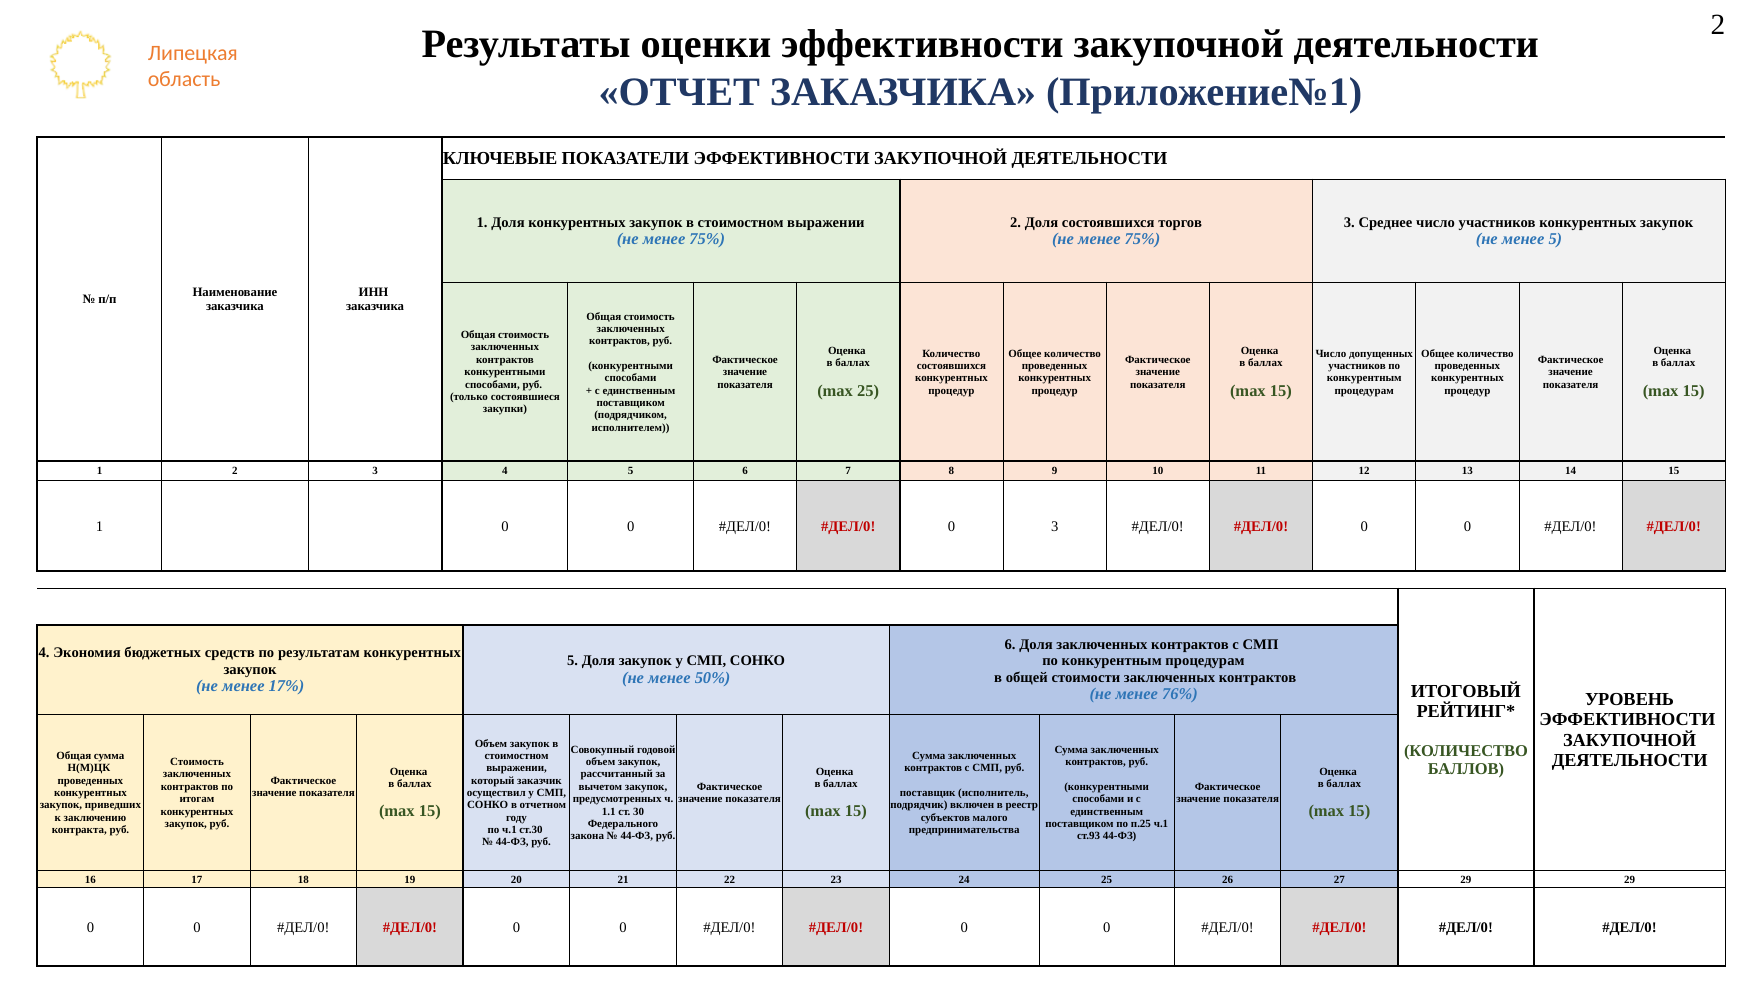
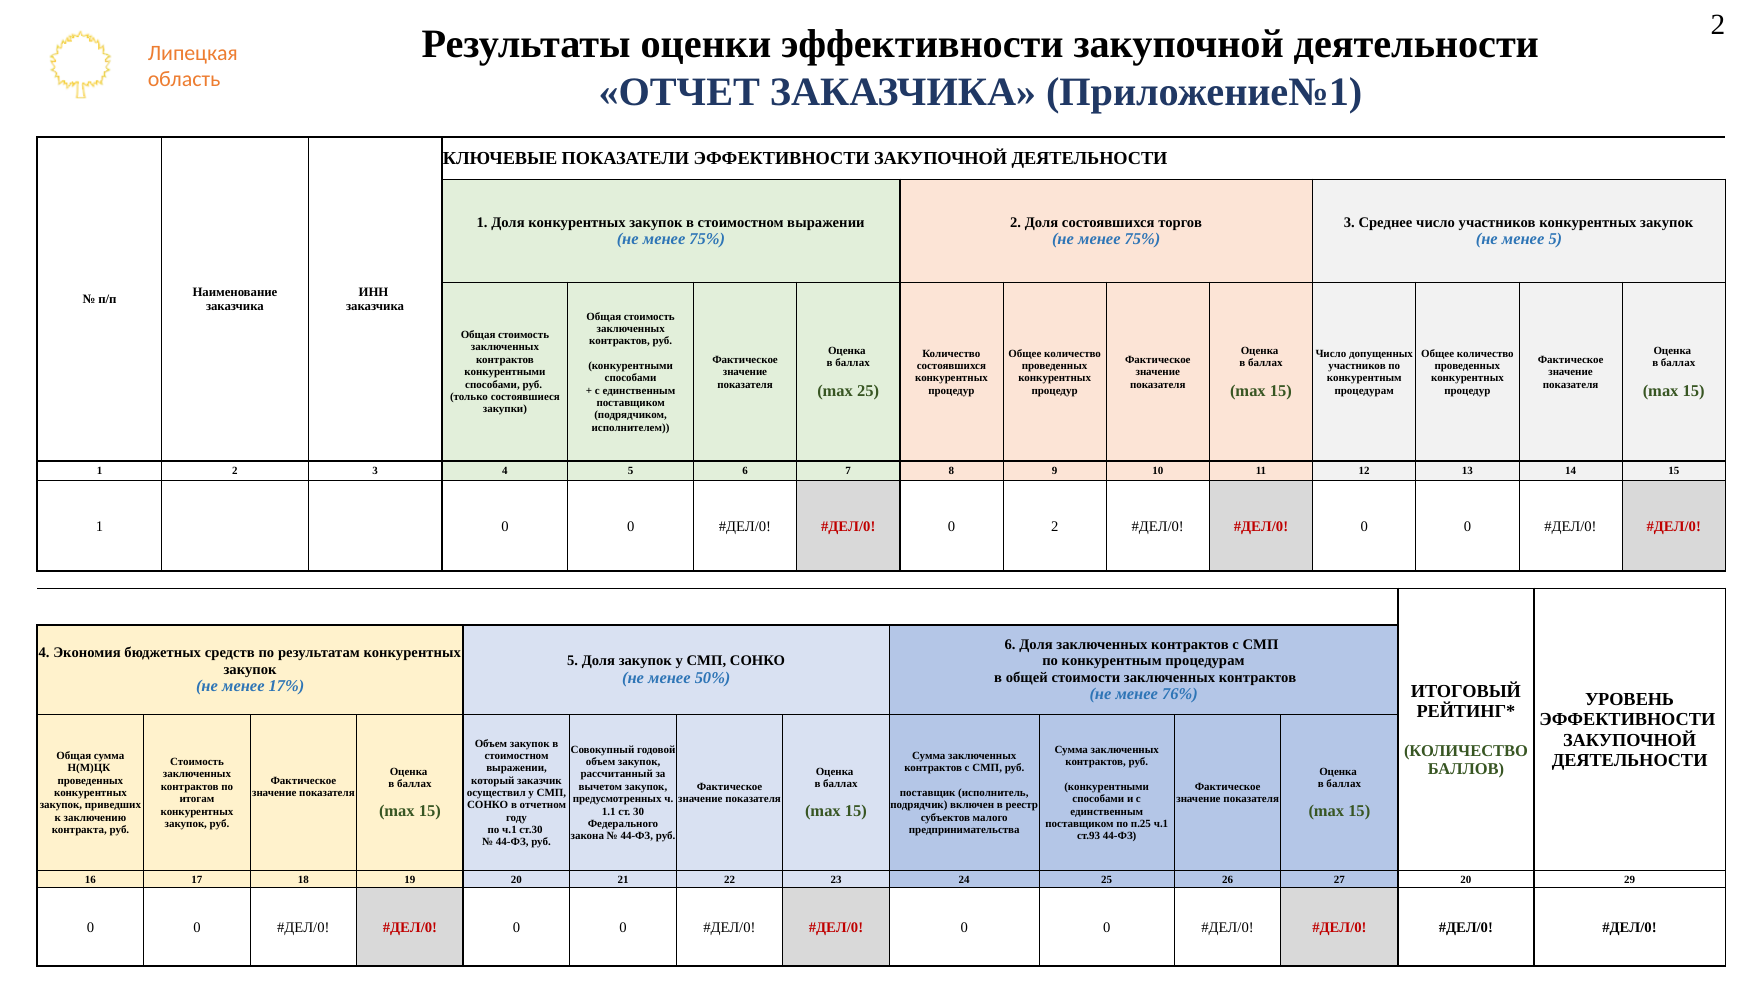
0 3: 3 -> 2
27 29: 29 -> 20
